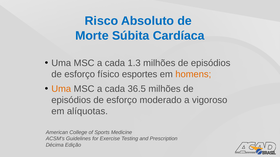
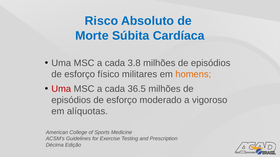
1.3: 1.3 -> 3.8
esportes: esportes -> militares
Uma at (61, 89) colour: orange -> red
